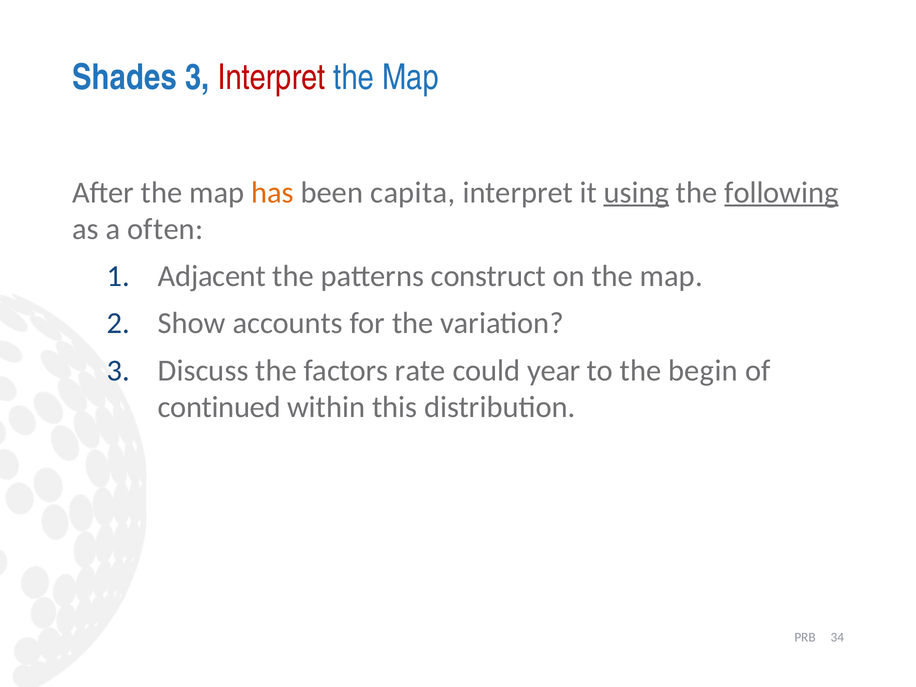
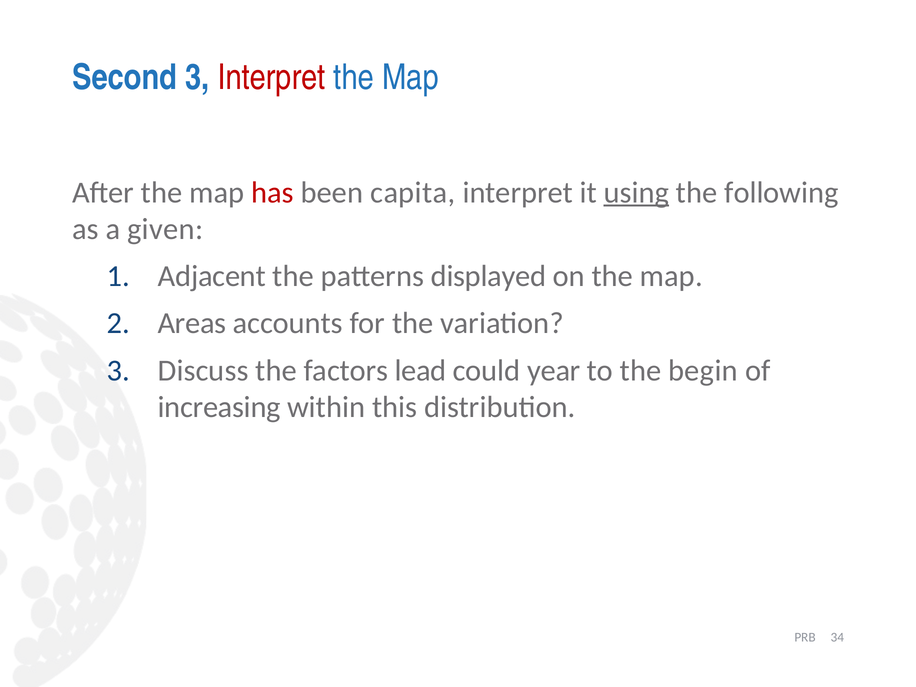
Shades: Shades -> Second
has colour: orange -> red
following underline: present -> none
often: often -> given
construct: construct -> displayed
Show: Show -> Areas
rate: rate -> lead
continued: continued -> increasing
